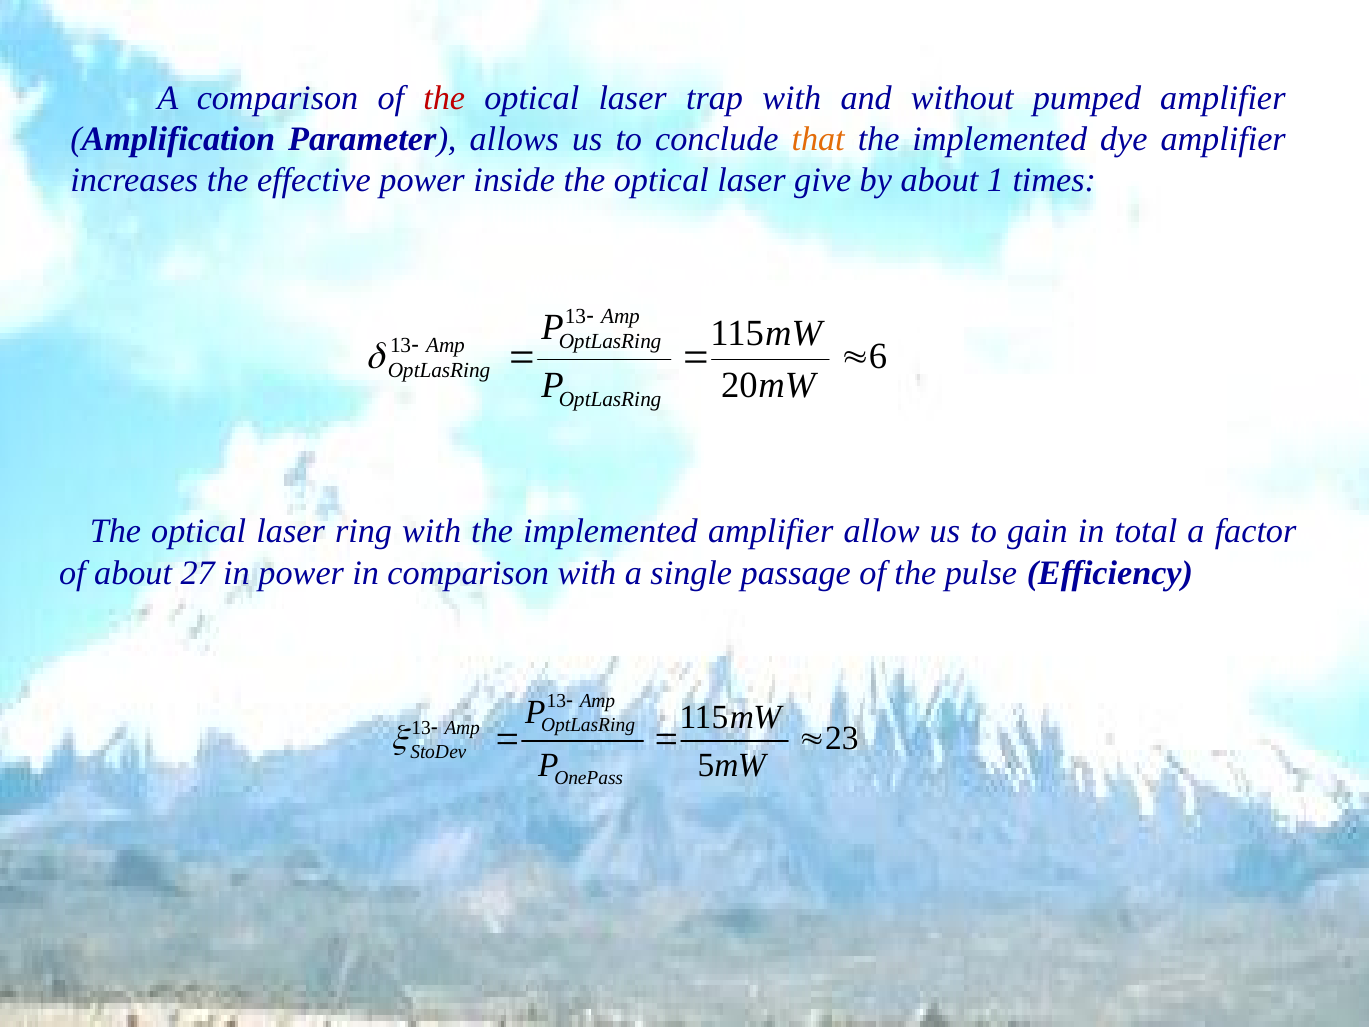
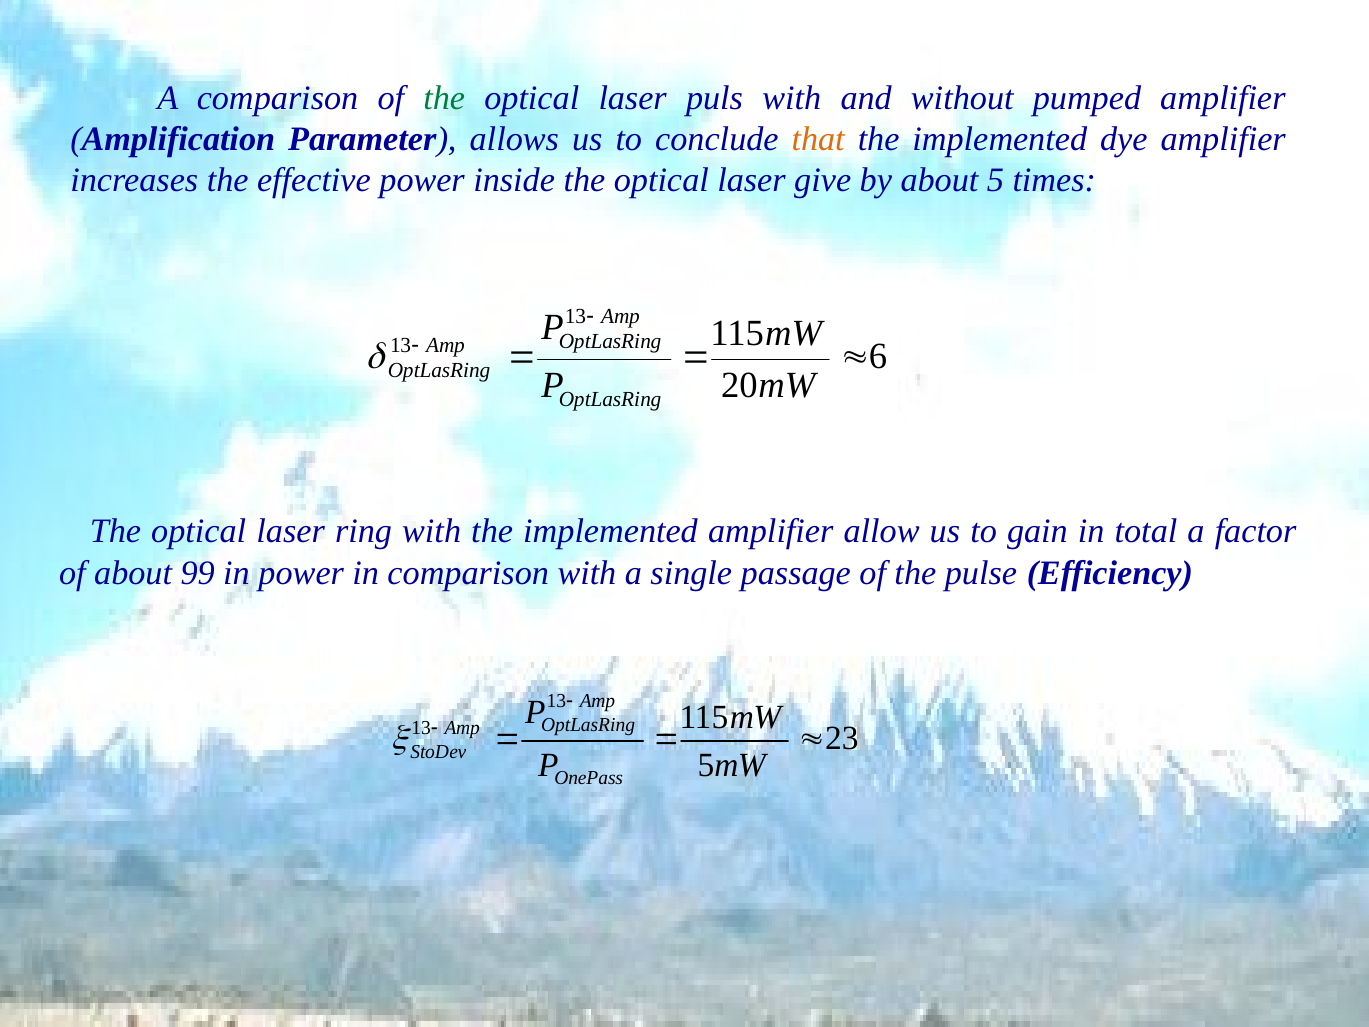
the at (444, 98) colour: red -> green
trap: trap -> puls
about 1: 1 -> 5
27: 27 -> 99
